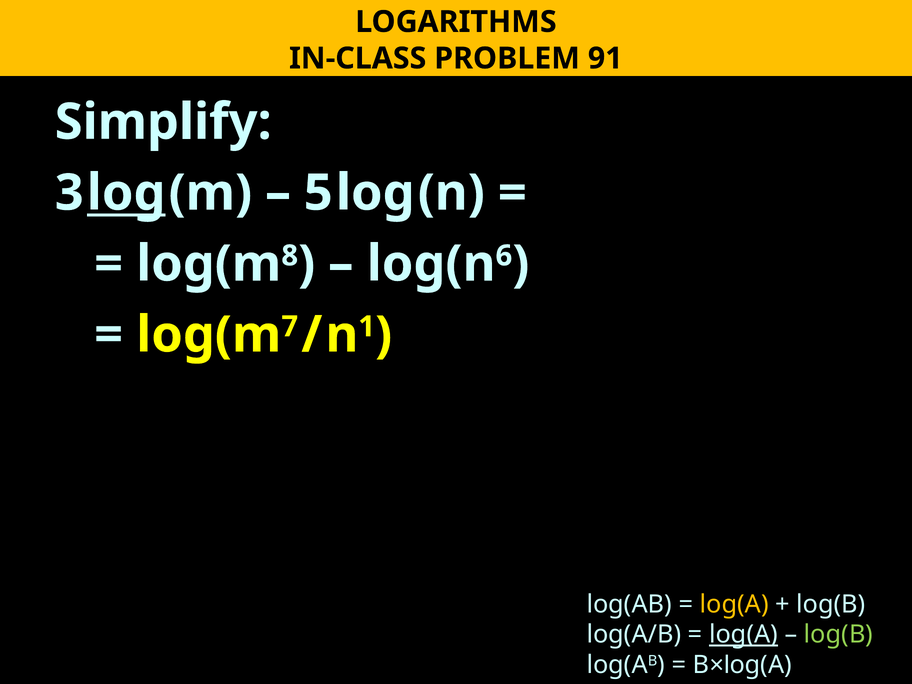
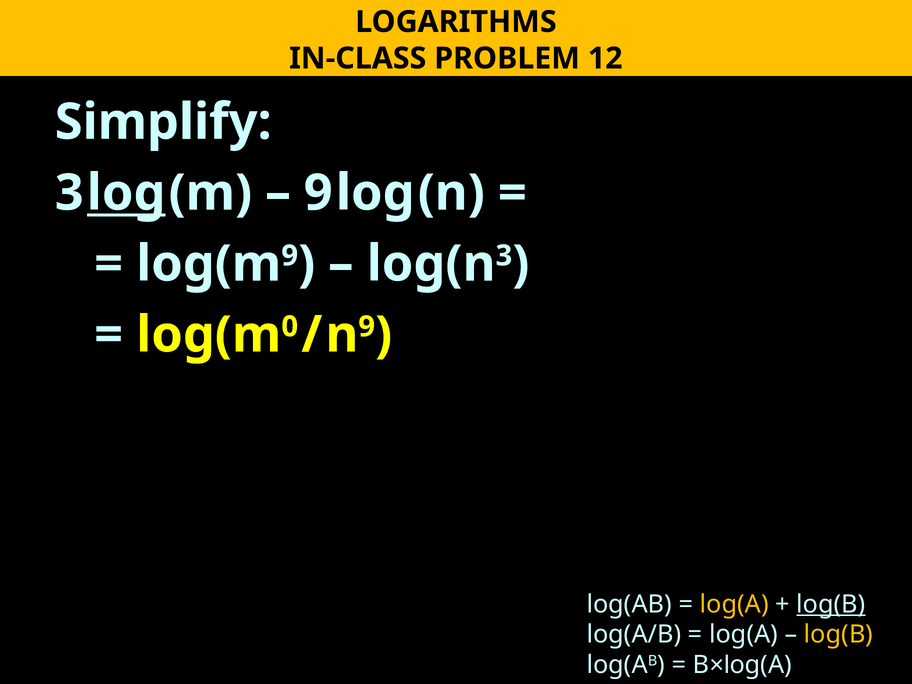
91: 91 -> 12
5 at (318, 193): 5 -> 9
8 at (290, 256): 8 -> 9
6 at (504, 256): 6 -> 3
7: 7 -> 0
n 1: 1 -> 9
log(B at (831, 604) underline: none -> present
log(A at (744, 635) underline: present -> none
log(B at (838, 635) colour: light green -> yellow
